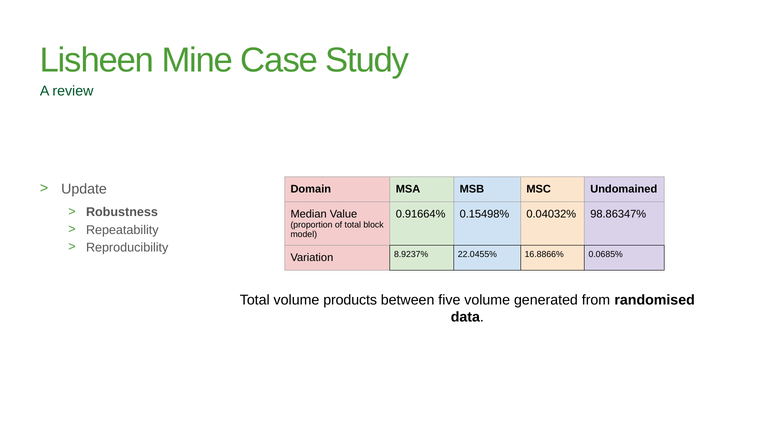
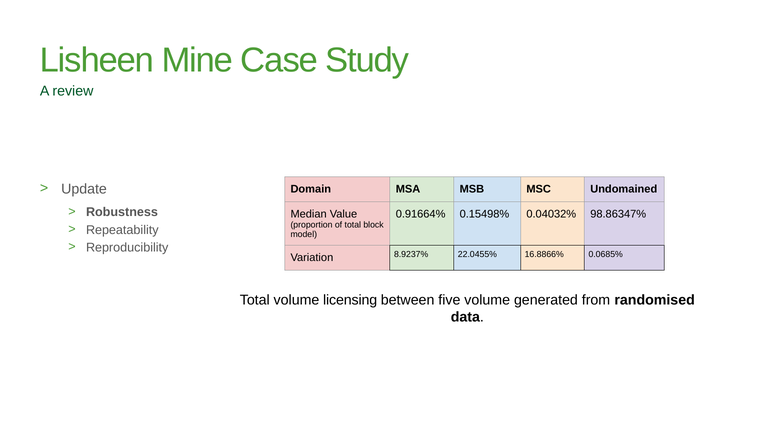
products: products -> licensing
